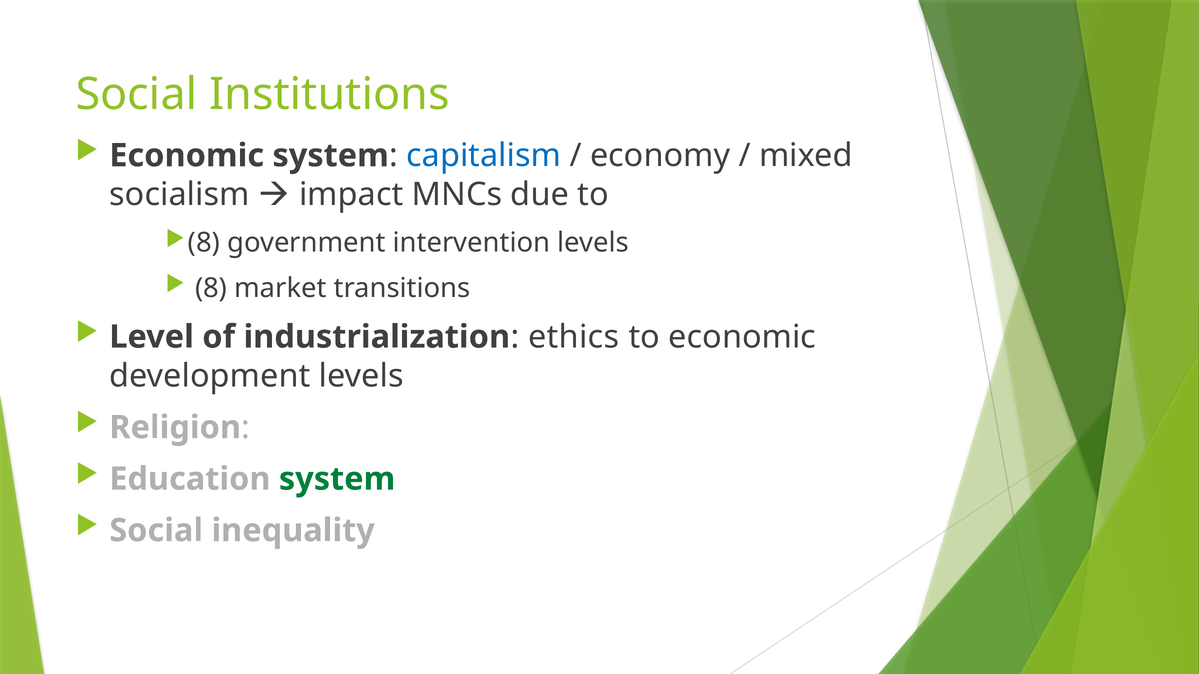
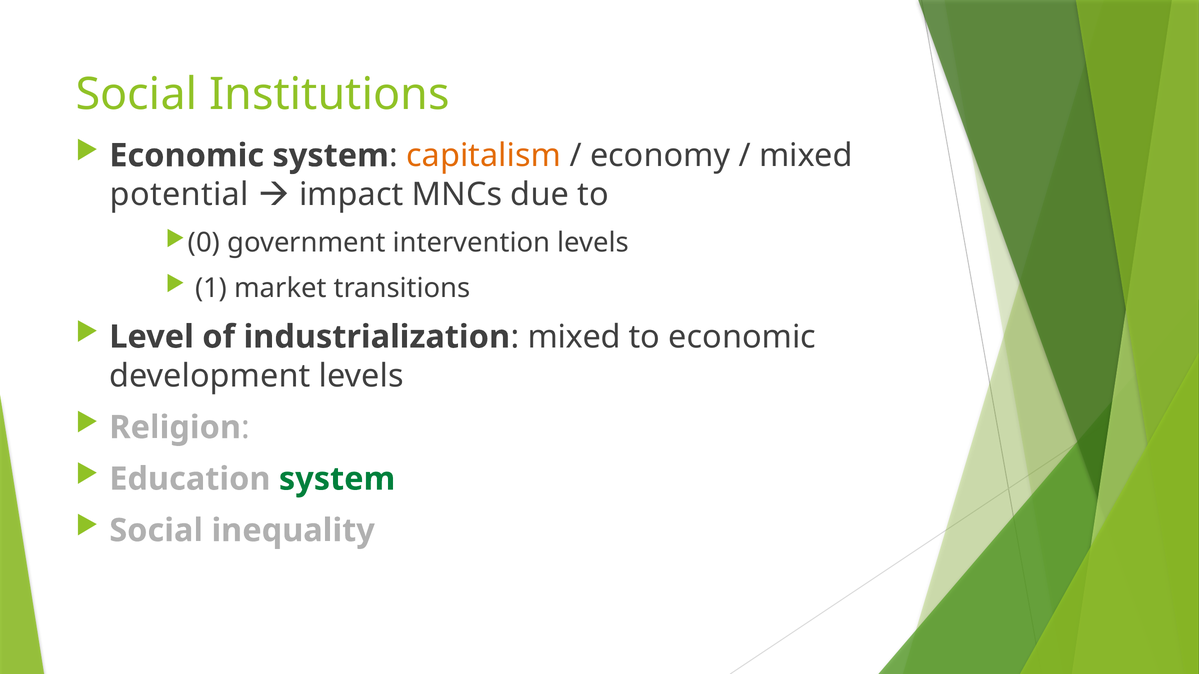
capitalism colour: blue -> orange
socialism: socialism -> potential
8 at (204, 243): 8 -> 0
8 at (211, 288): 8 -> 1
ethics at (574, 337): ethics -> mixed
